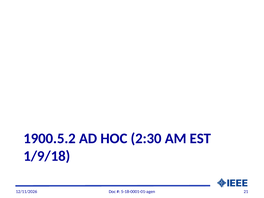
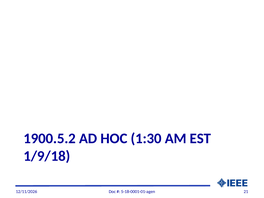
2:30: 2:30 -> 1:30
